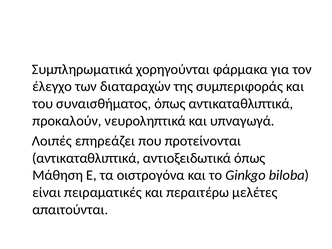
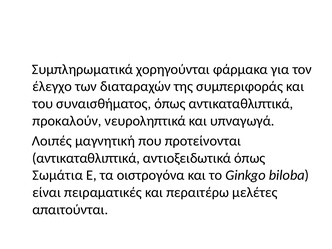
επηρεάζει: επηρεάζει -> μαγνητική
Μάθηση: Μάθηση -> Σωμάτια
